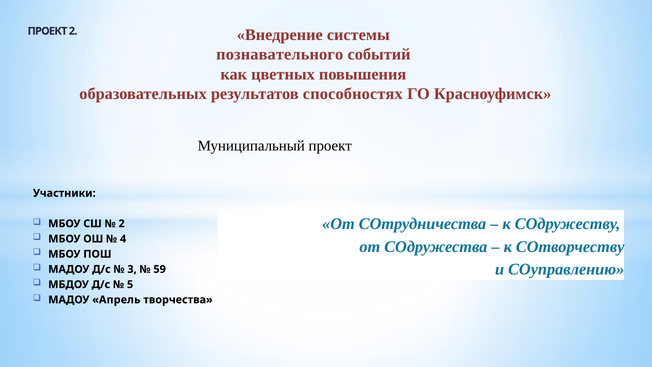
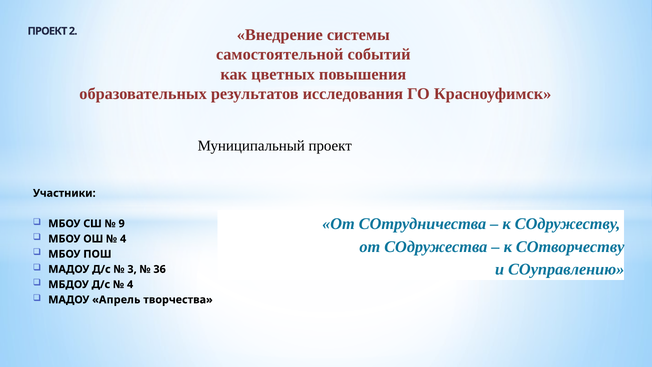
познавательного: познавательного -> самостоятельной
способностях: способностях -> исследования
2 at (122, 223): 2 -> 9
59: 59 -> 36
5 at (130, 284): 5 -> 4
